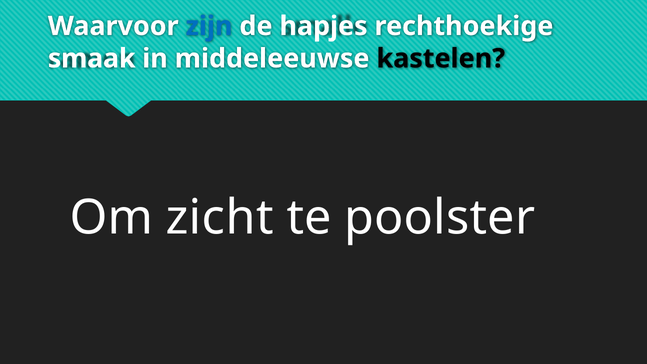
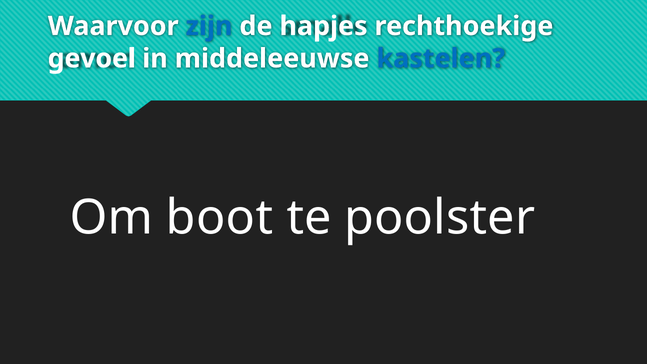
smaak: smaak -> gevoel
kastelen colour: black -> blue
zicht: zicht -> boot
